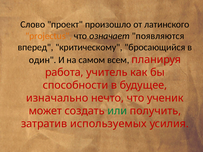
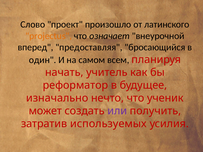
появляются: появляются -> внеурочной
критическому: критическому -> предоставляя
работа: работа -> начать
способности: способности -> реформатор
или colour: green -> purple
